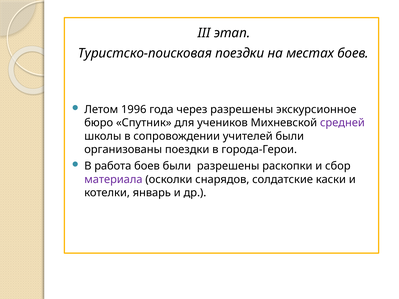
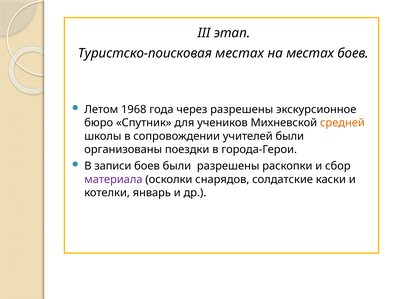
Туристско-поисковая поездки: поездки -> местах
1996: 1996 -> 1968
средней colour: purple -> orange
работа: работа -> записи
